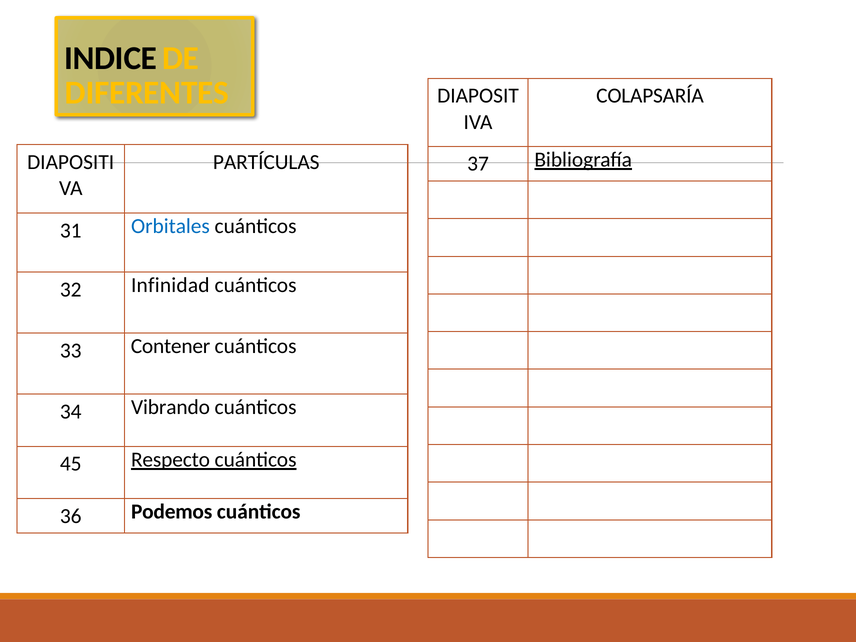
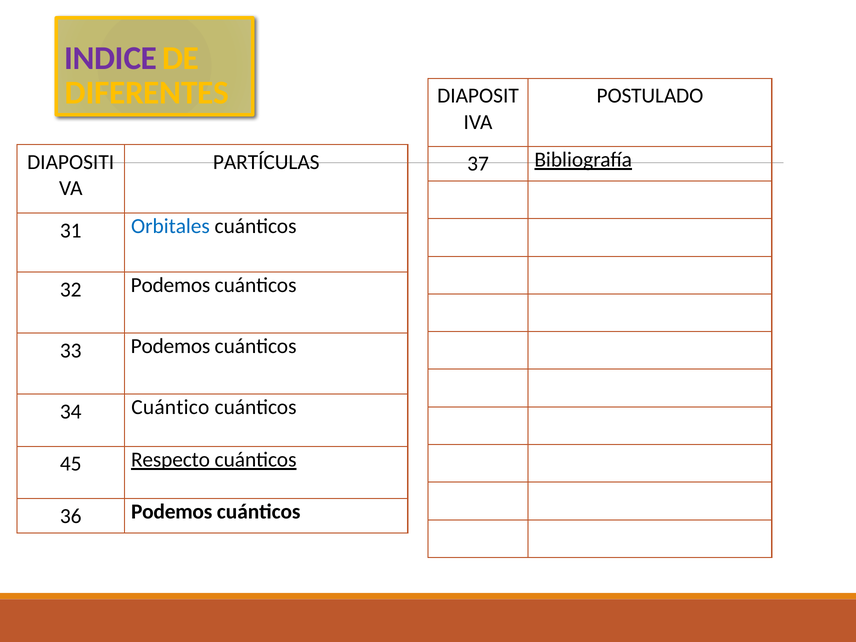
INDICE colour: black -> purple
COLAPSARÍA: COLAPSARÍA -> POSTULADO
32 Infinidad: Infinidad -> Podemos
33 Contener: Contener -> Podemos
Vibrando: Vibrando -> Cuántico
